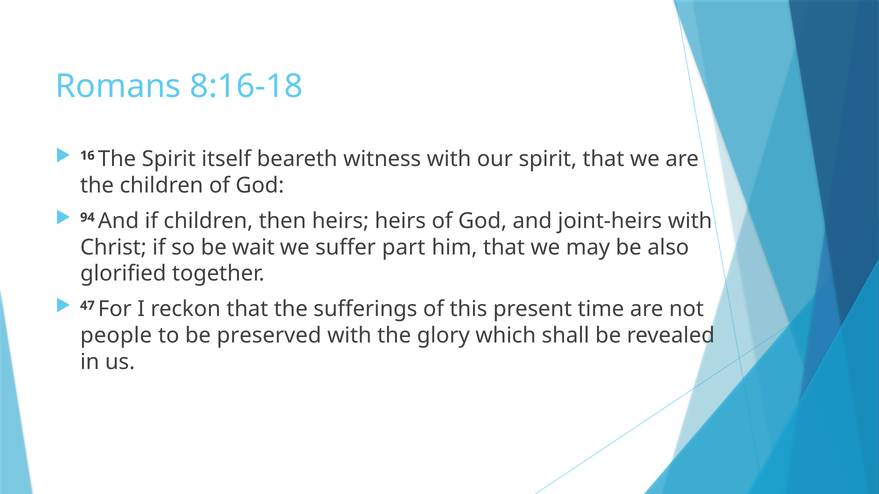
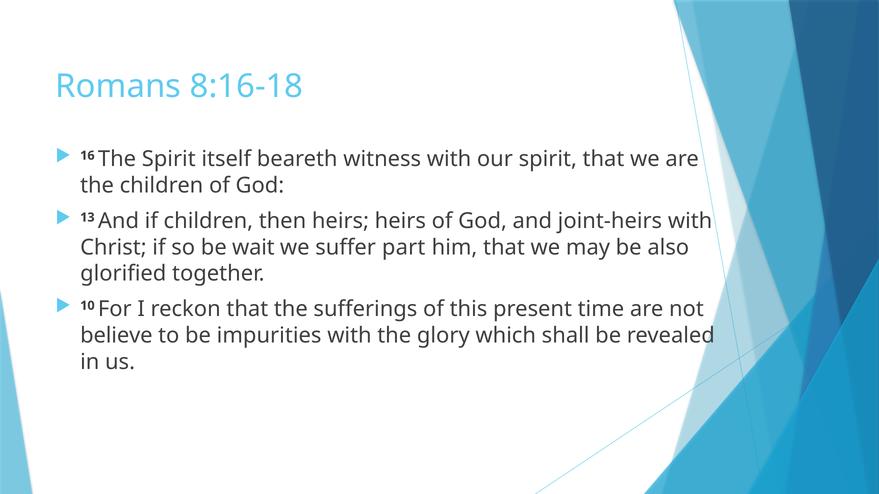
94: 94 -> 13
47: 47 -> 10
people: people -> believe
preserved: preserved -> impurities
